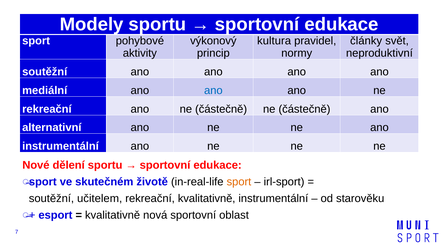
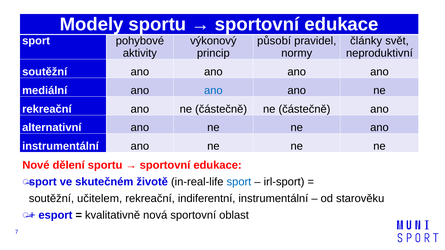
kultura: kultura -> působí
sport at (239, 182) colour: orange -> blue
rekreační kvalitativně: kvalitativně -> indiferentní
